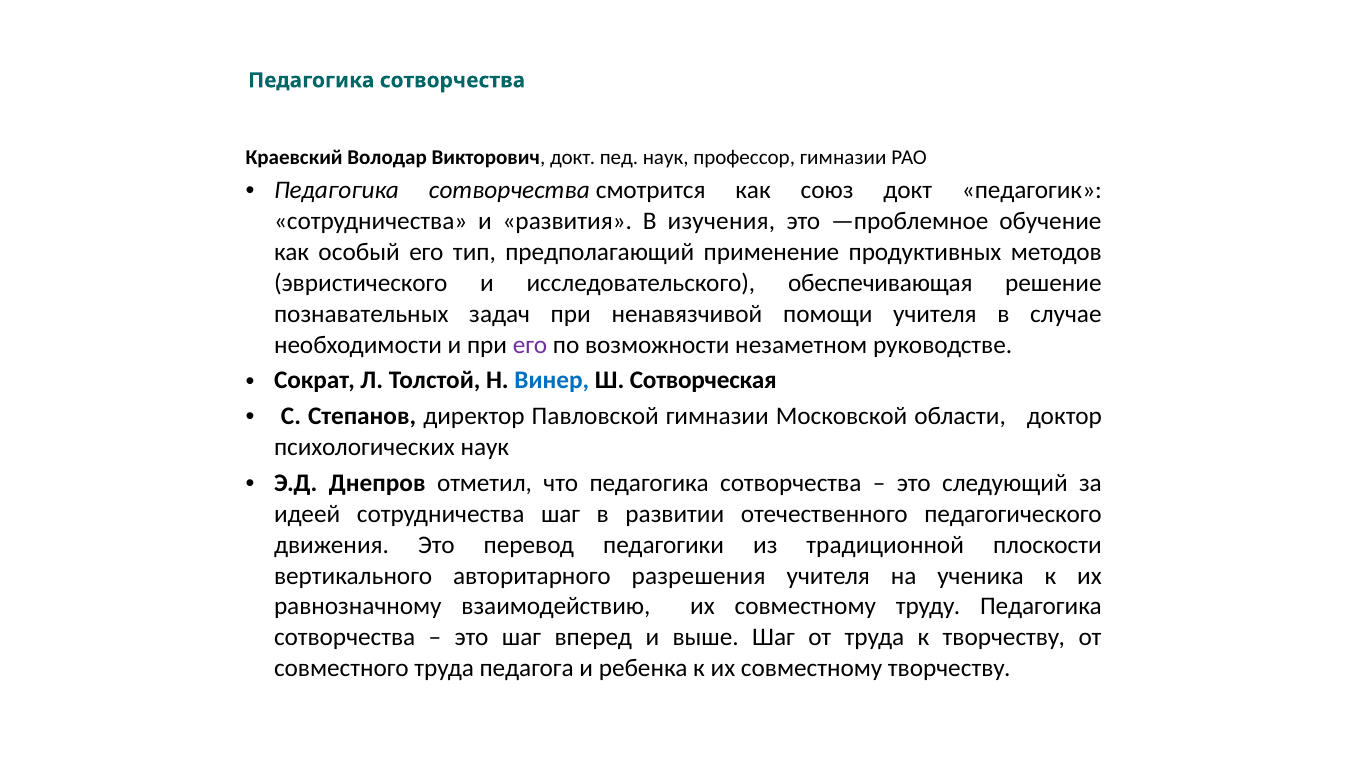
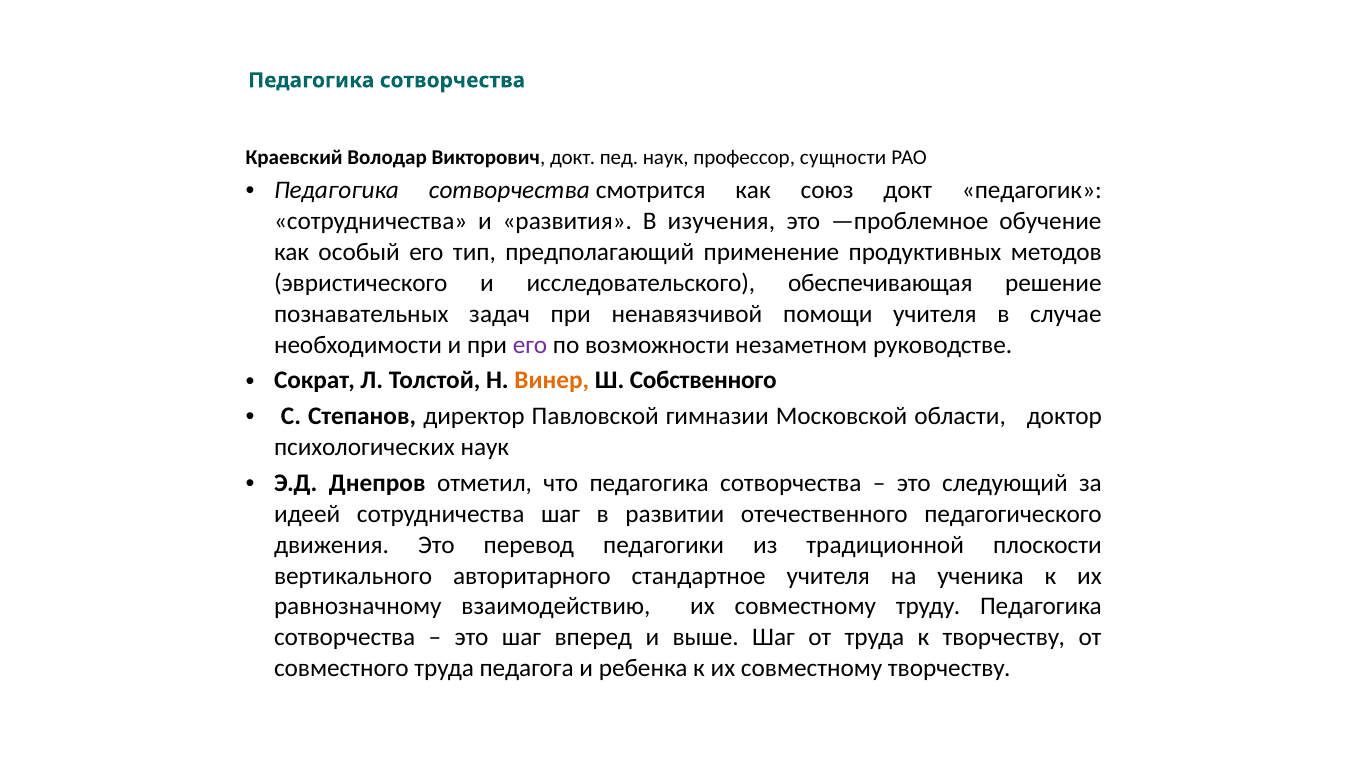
профессор гимназии: гимназии -> сущности
Винер colour: blue -> orange
Сотворческая: Сотворческая -> Собственного
разрешения: разрешения -> стандартное
